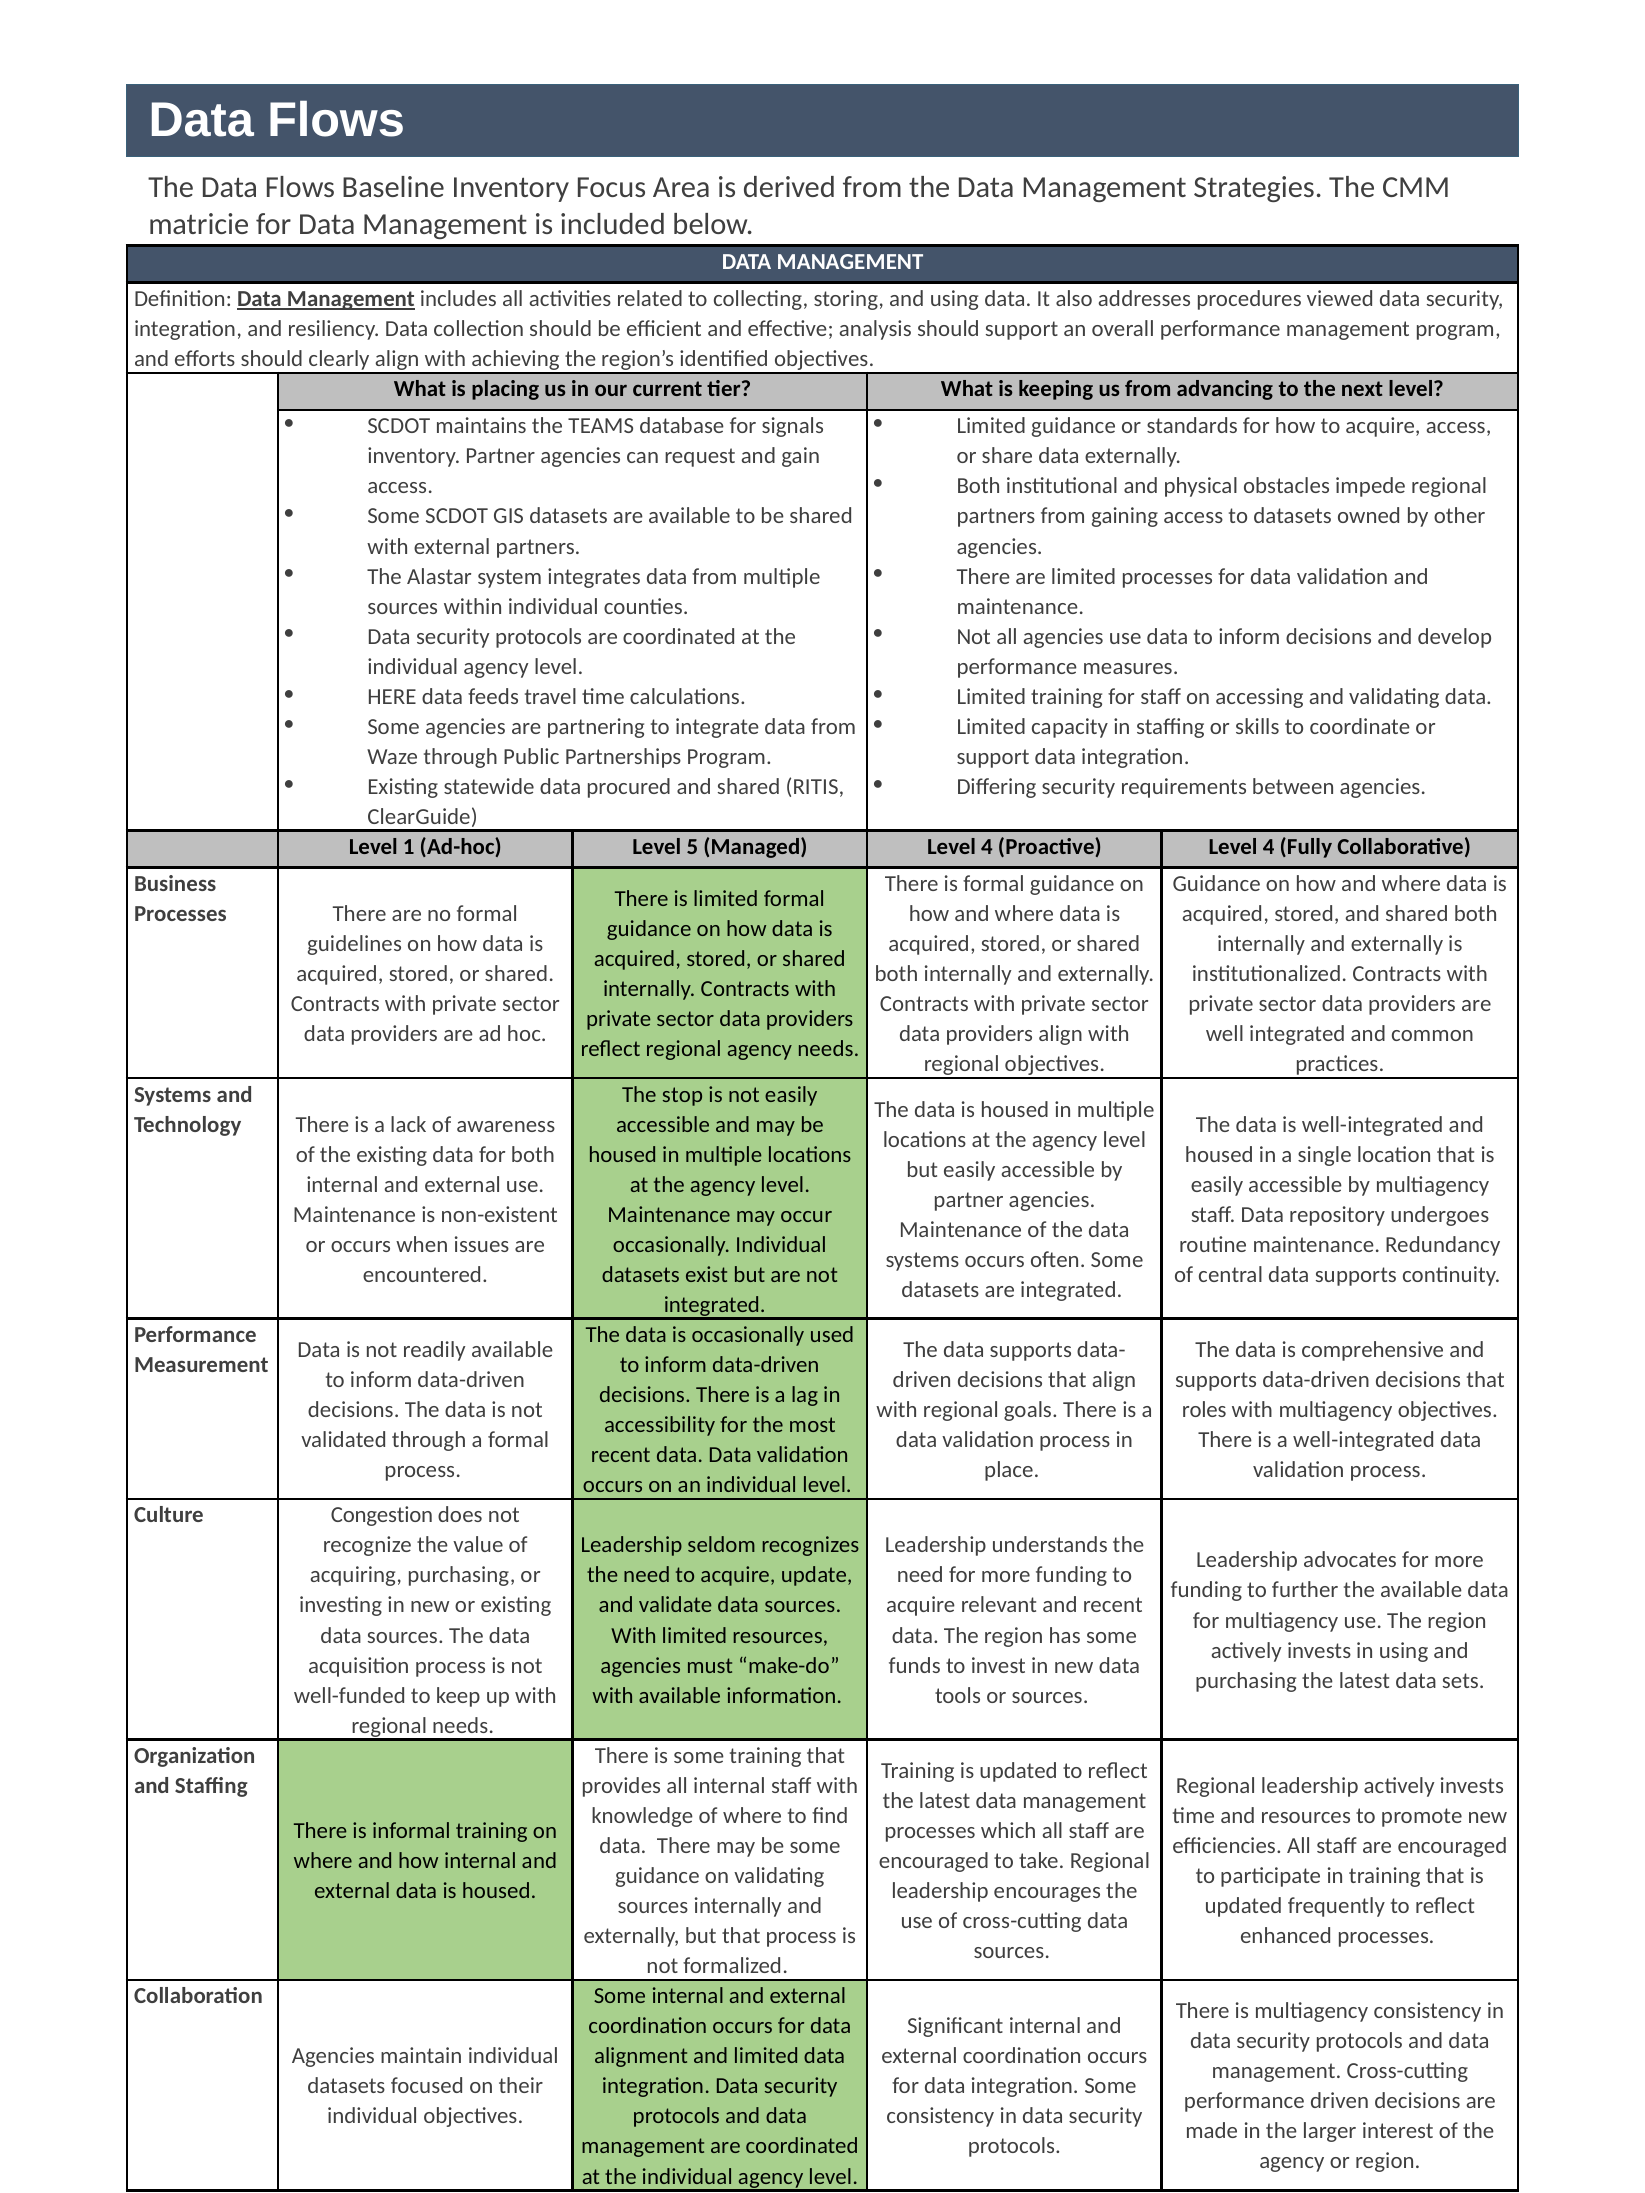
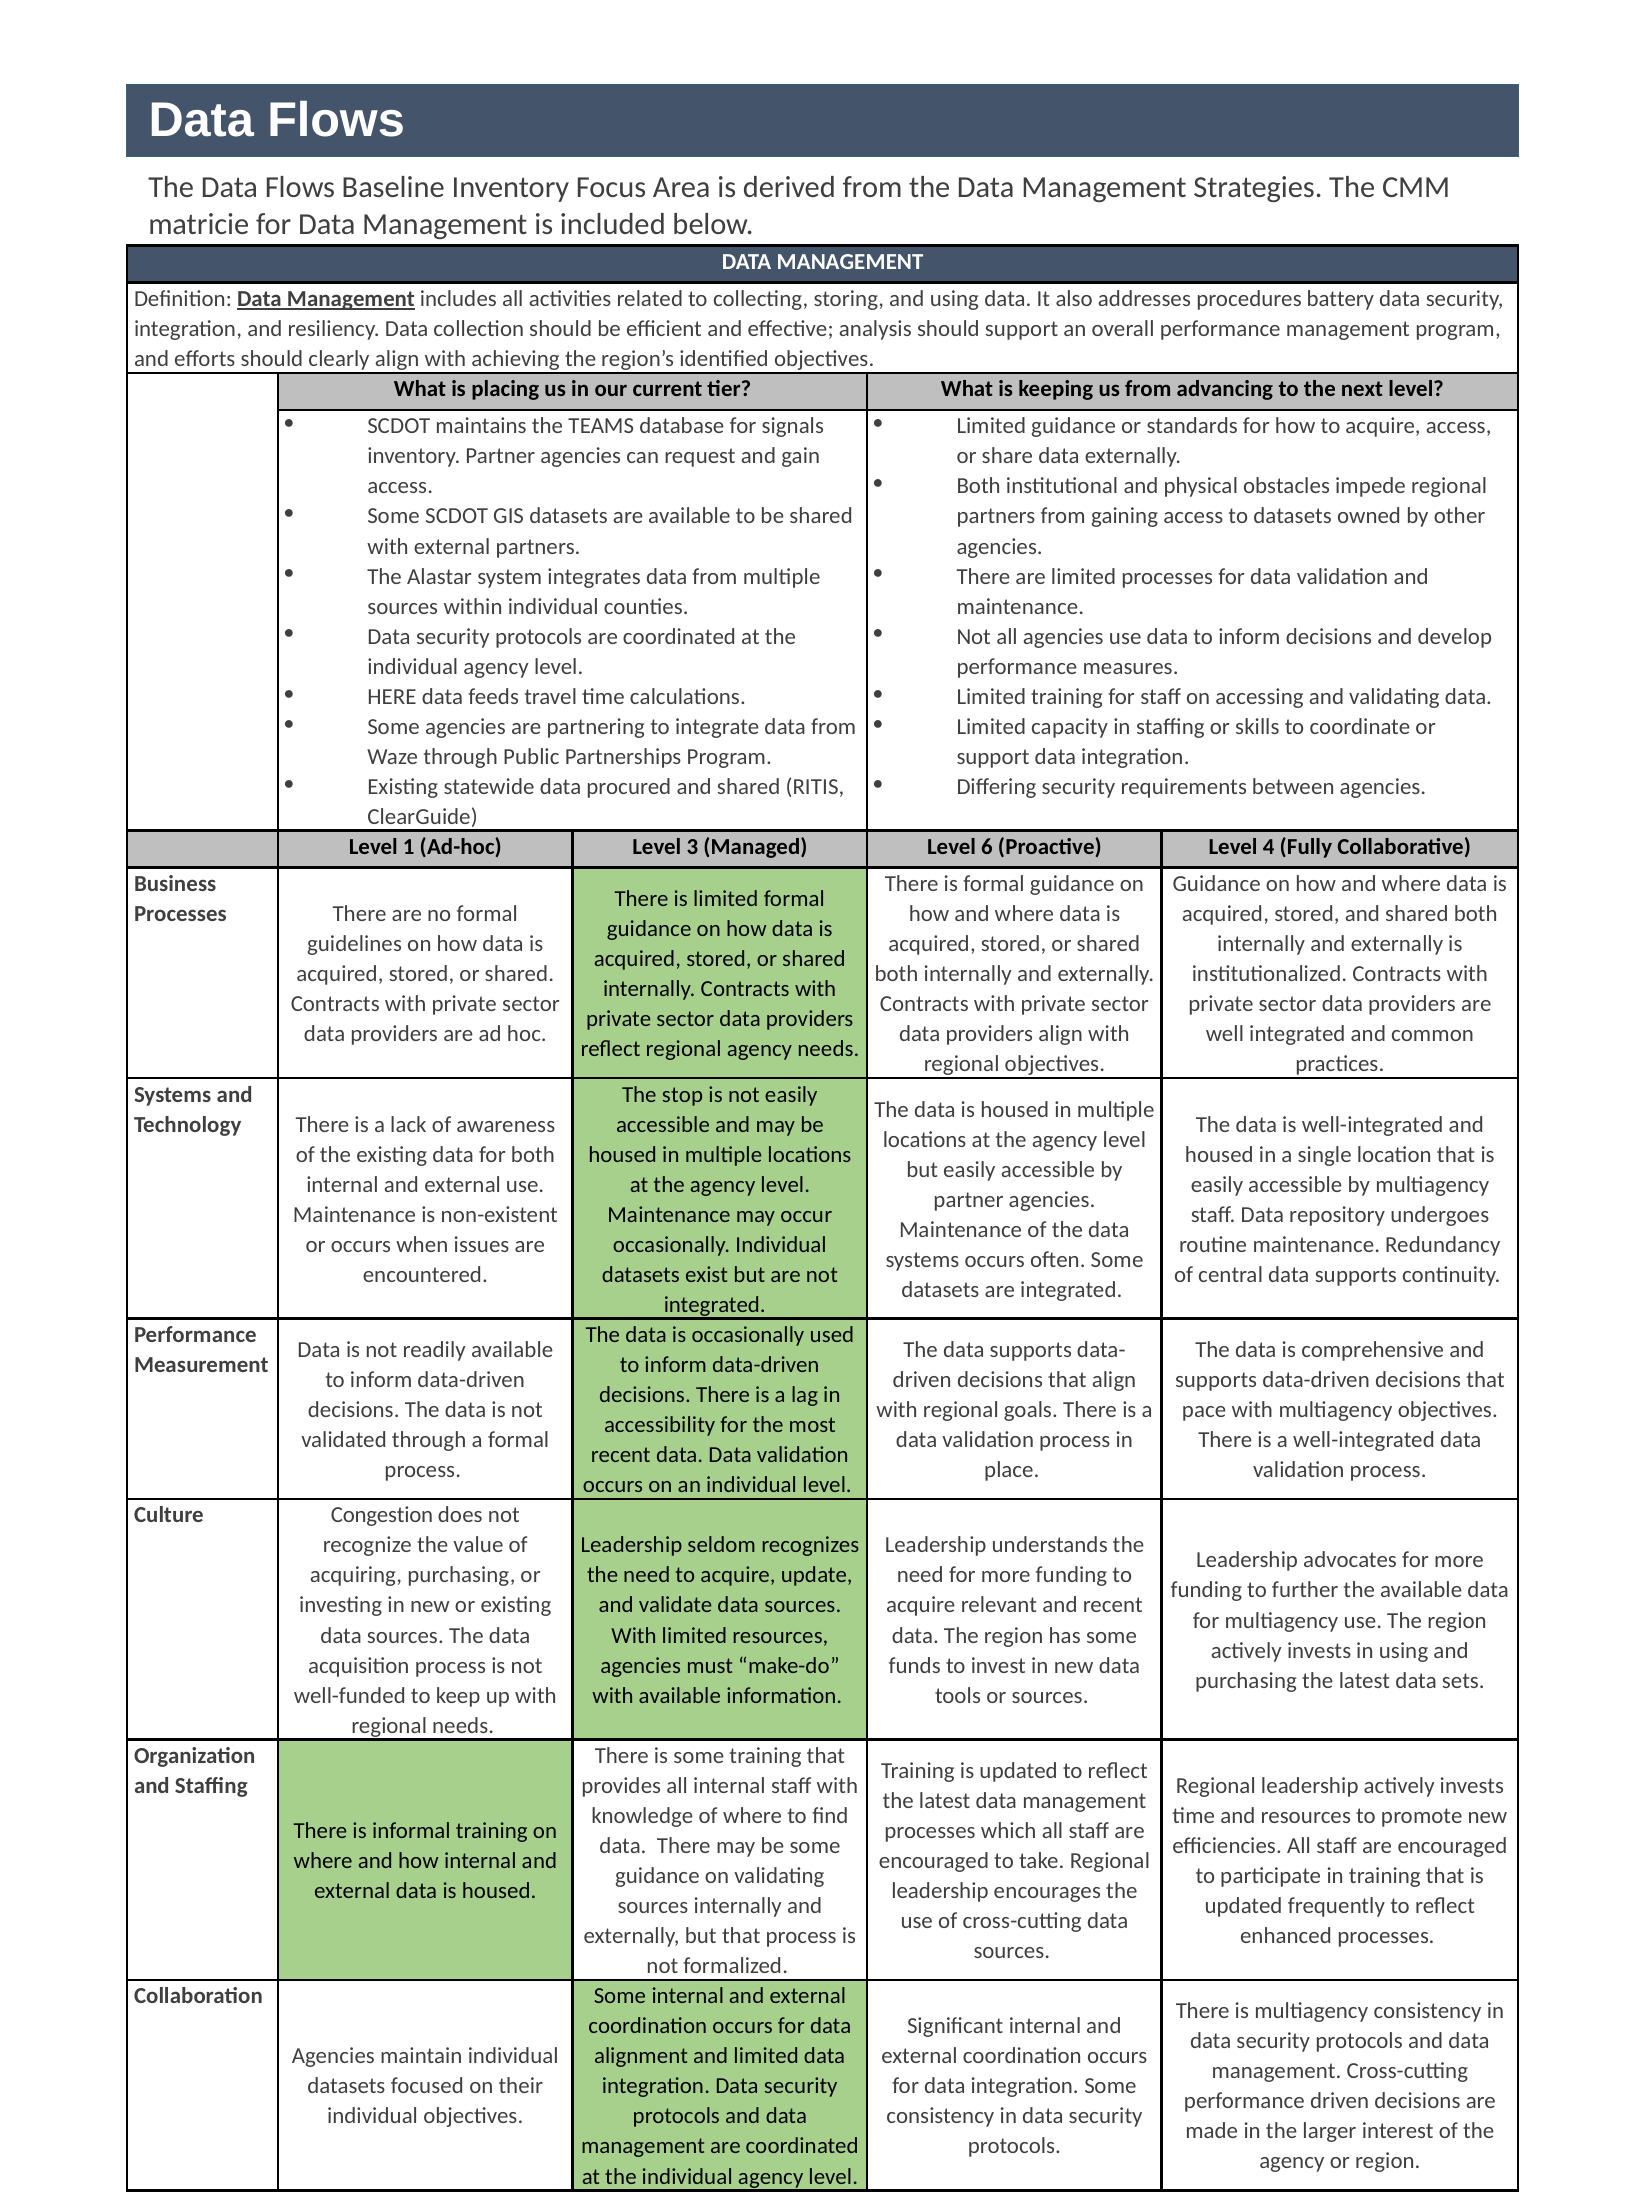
viewed: viewed -> battery
5: 5 -> 3
Managed Level 4: 4 -> 6
roles: roles -> pace
